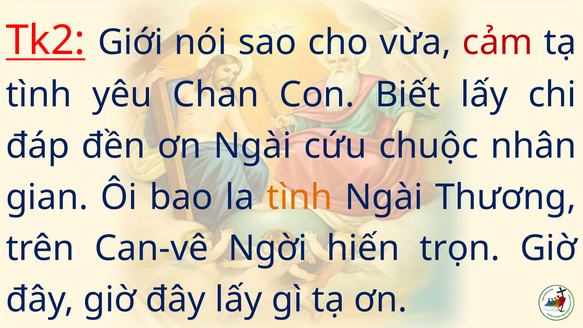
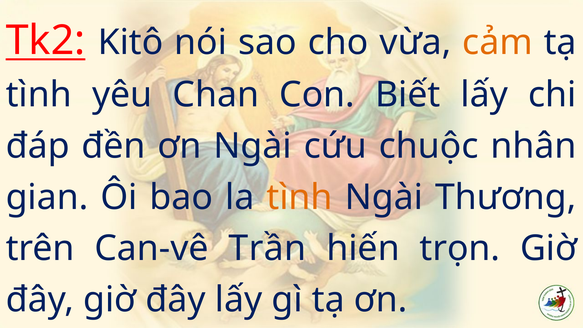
Giới: Giới -> Kitô
cảm colour: red -> orange
Ngời: Ngời -> Trần
